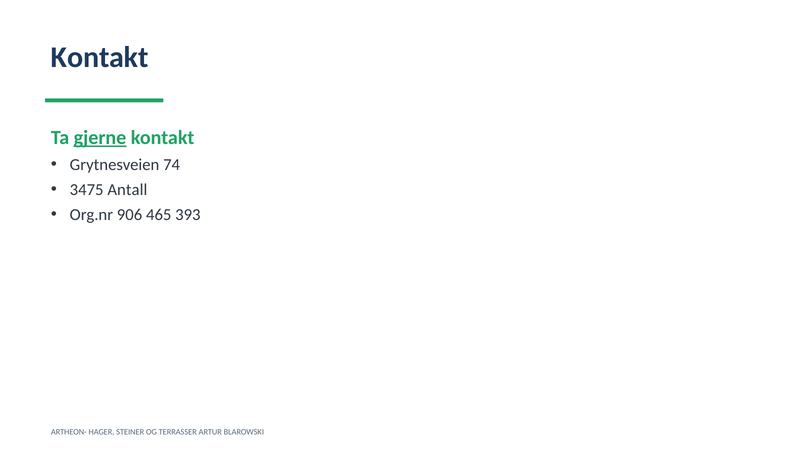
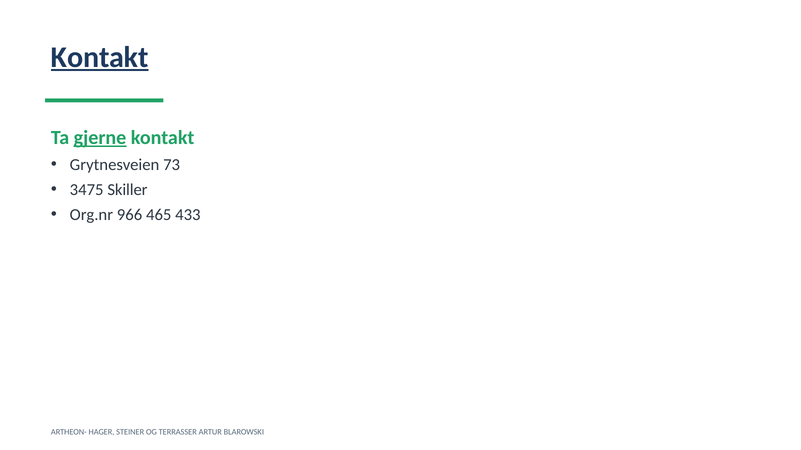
Kontakt at (100, 57) underline: none -> present
74: 74 -> 73
Antall: Antall -> Skiller
906: 906 -> 966
393: 393 -> 433
